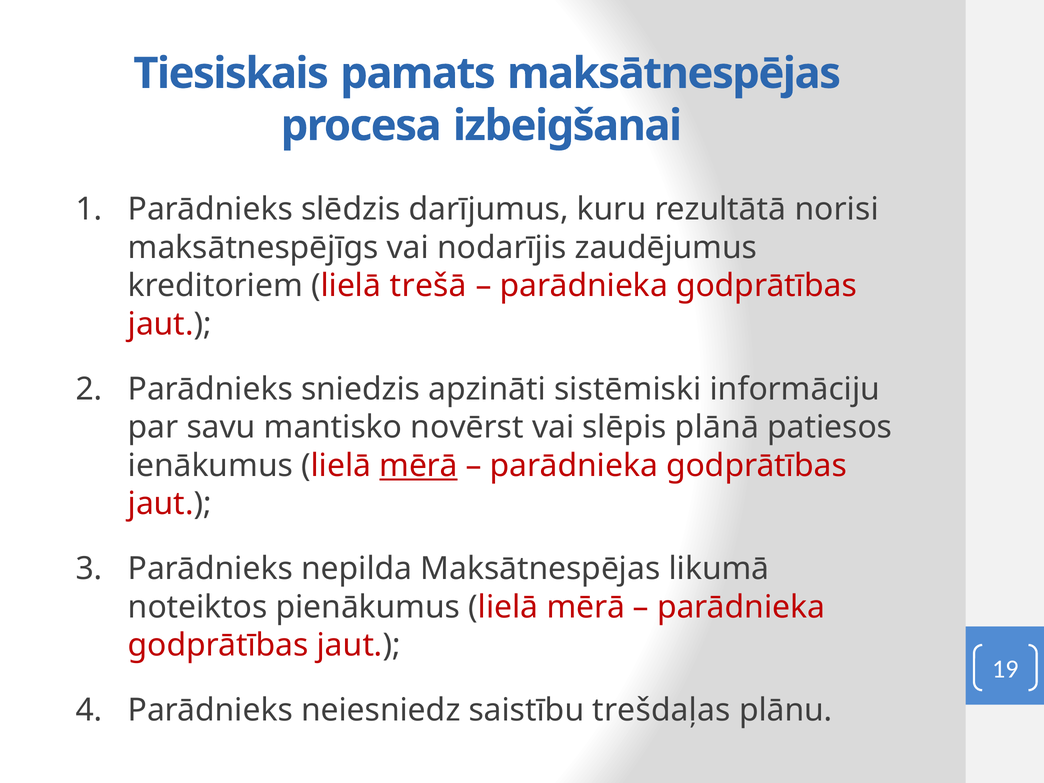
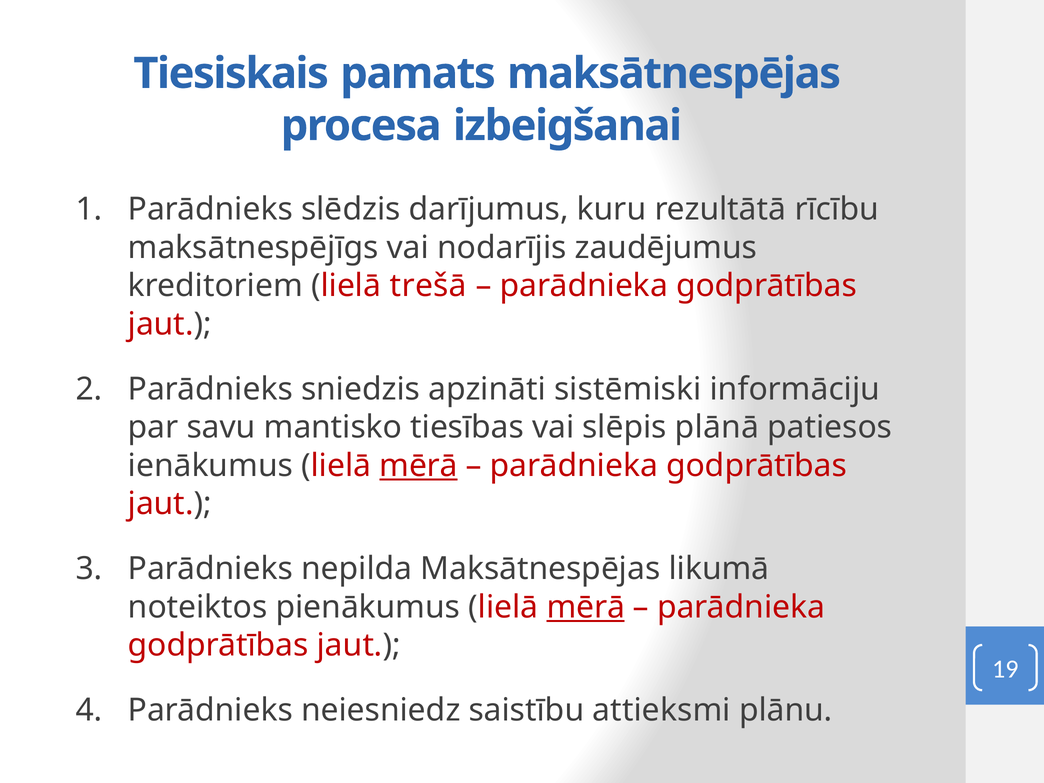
norisi: norisi -> rīcību
novērst: novērst -> tiesības
mērā at (586, 607) underline: none -> present
trešdaļas: trešdaļas -> attieksmi
